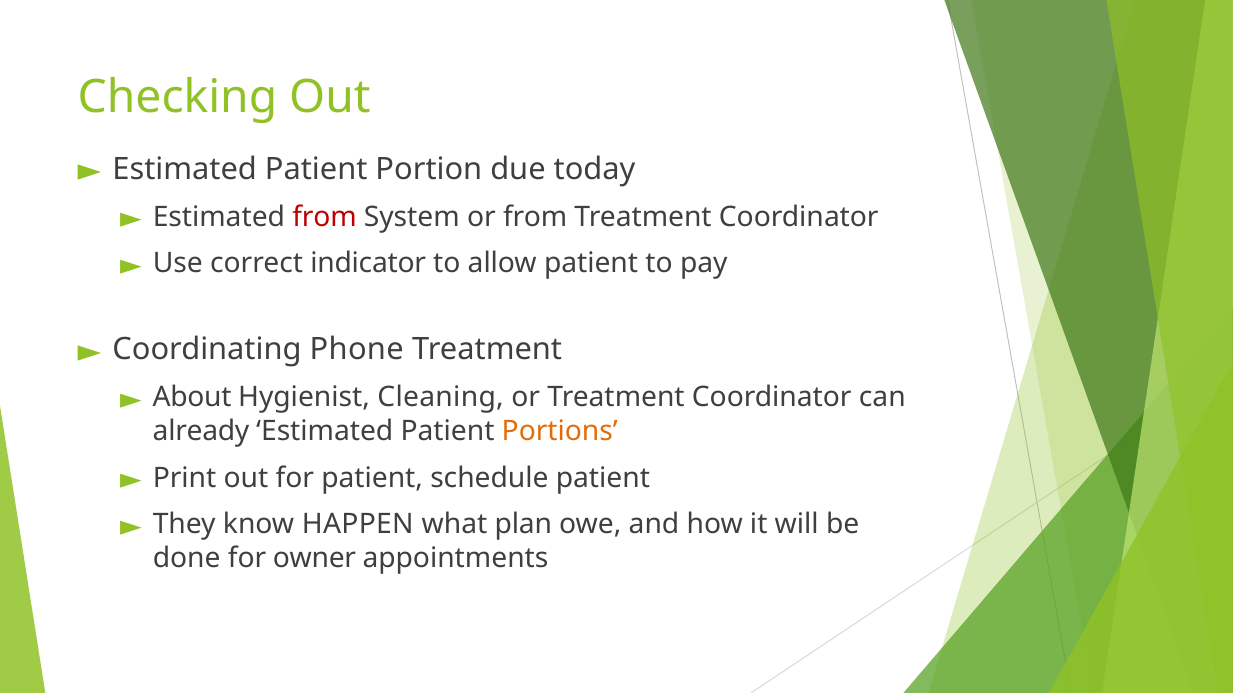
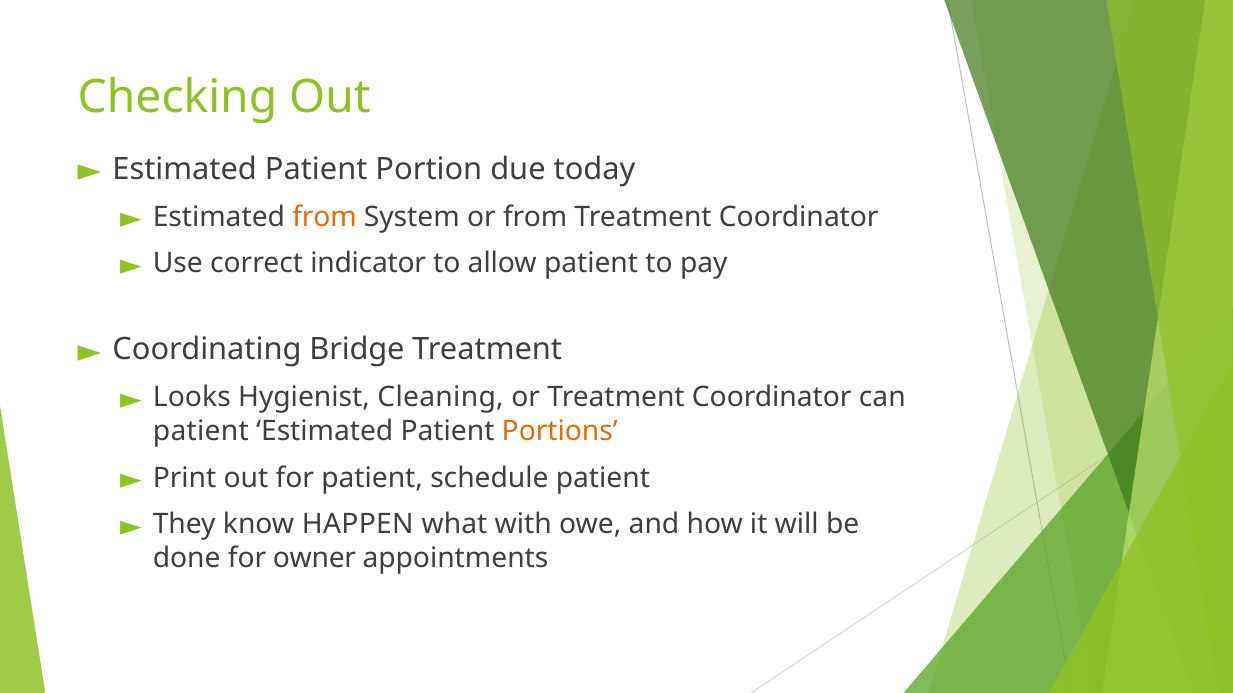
from at (325, 217) colour: red -> orange
Phone: Phone -> Bridge
About: About -> Looks
already at (201, 432): already -> patient
plan: plan -> with
